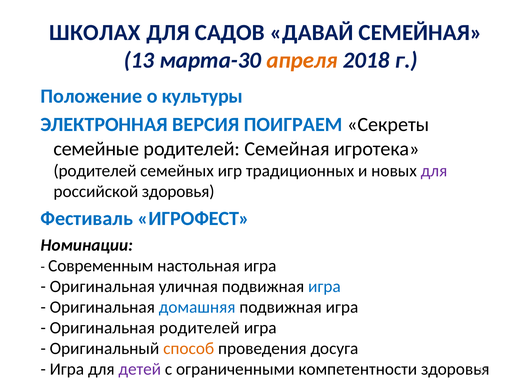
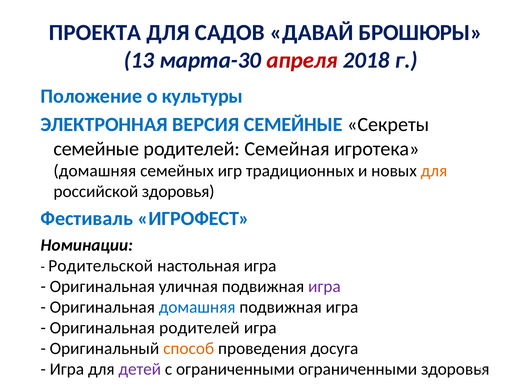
ШКОЛАХ: ШКОЛАХ -> ПРОЕКТА
ДАВАЙ СЕМЕЙНАЯ: СЕМЕЙНАЯ -> БРОШЮРЫ
апреля colour: orange -> red
ВЕРСИЯ ПОИГРАЕМ: ПОИГРАЕМ -> СЕМЕЙНЫЕ
родителей at (95, 171): родителей -> домашняя
для at (434, 171) colour: purple -> orange
Современным: Современным -> Родительской
игра at (324, 287) colour: blue -> purple
ограниченными компетентности: компетентности -> ограниченными
